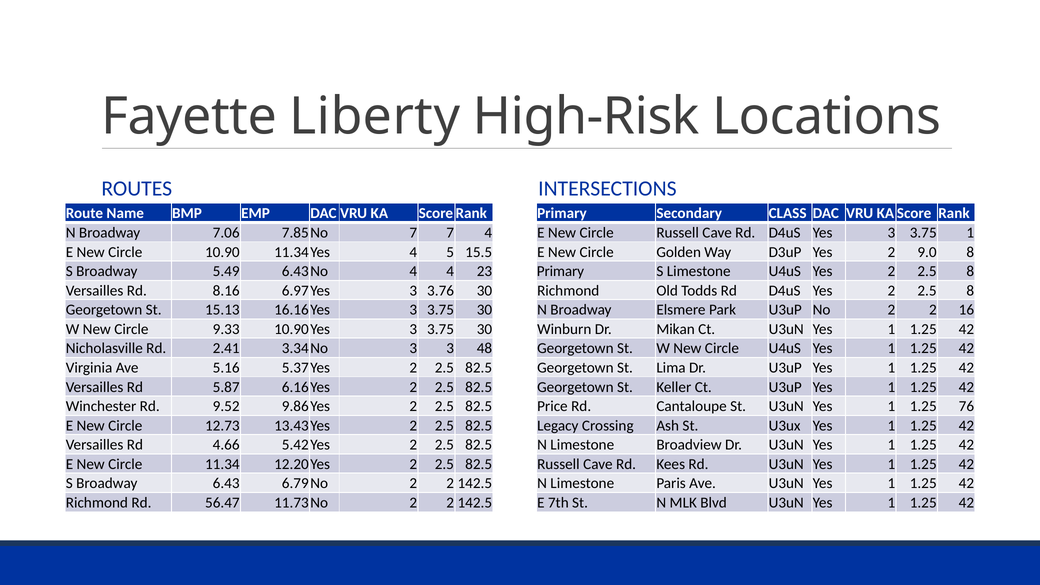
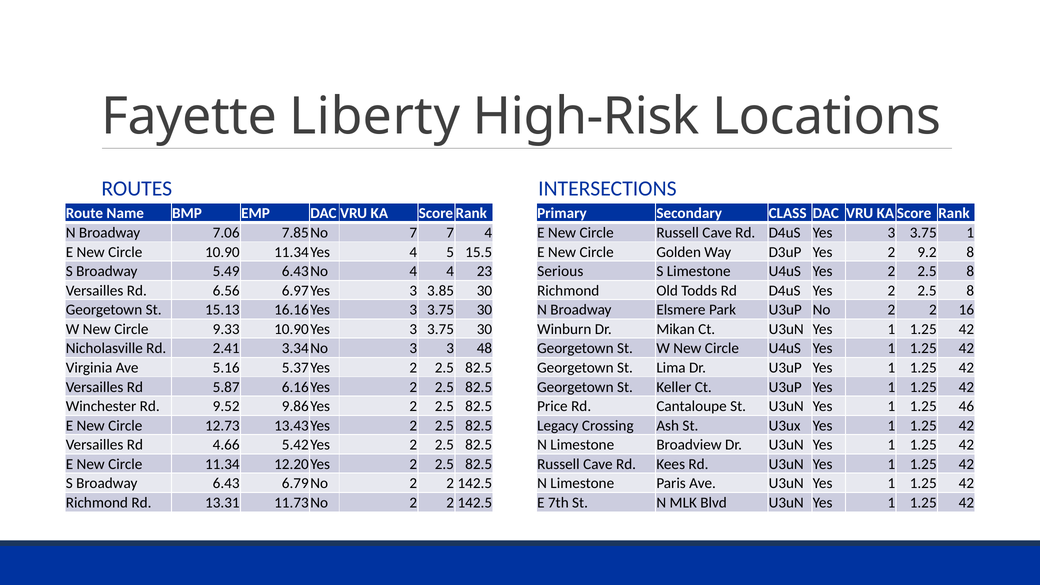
9.0: 9.0 -> 9.2
Primary at (560, 271): Primary -> Serious
8.16: 8.16 -> 6.56
3.76: 3.76 -> 3.85
76: 76 -> 46
56.47: 56.47 -> 13.31
